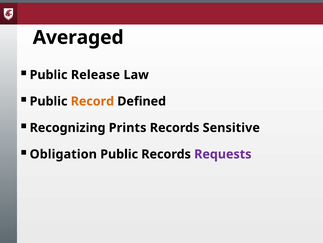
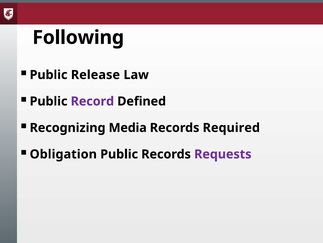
Averaged: Averaged -> Following
Record colour: orange -> purple
Prints: Prints -> Media
Sensitive: Sensitive -> Required
